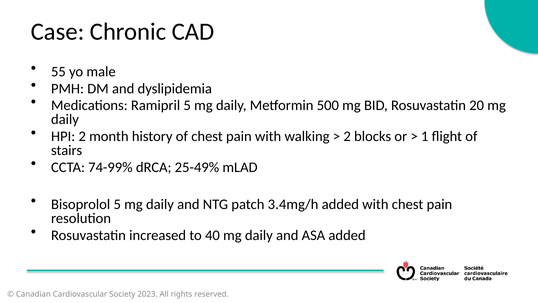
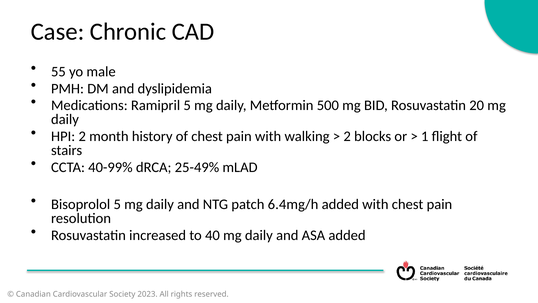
74-99%: 74-99% -> 40-99%
3.4mg/h: 3.4mg/h -> 6.4mg/h
